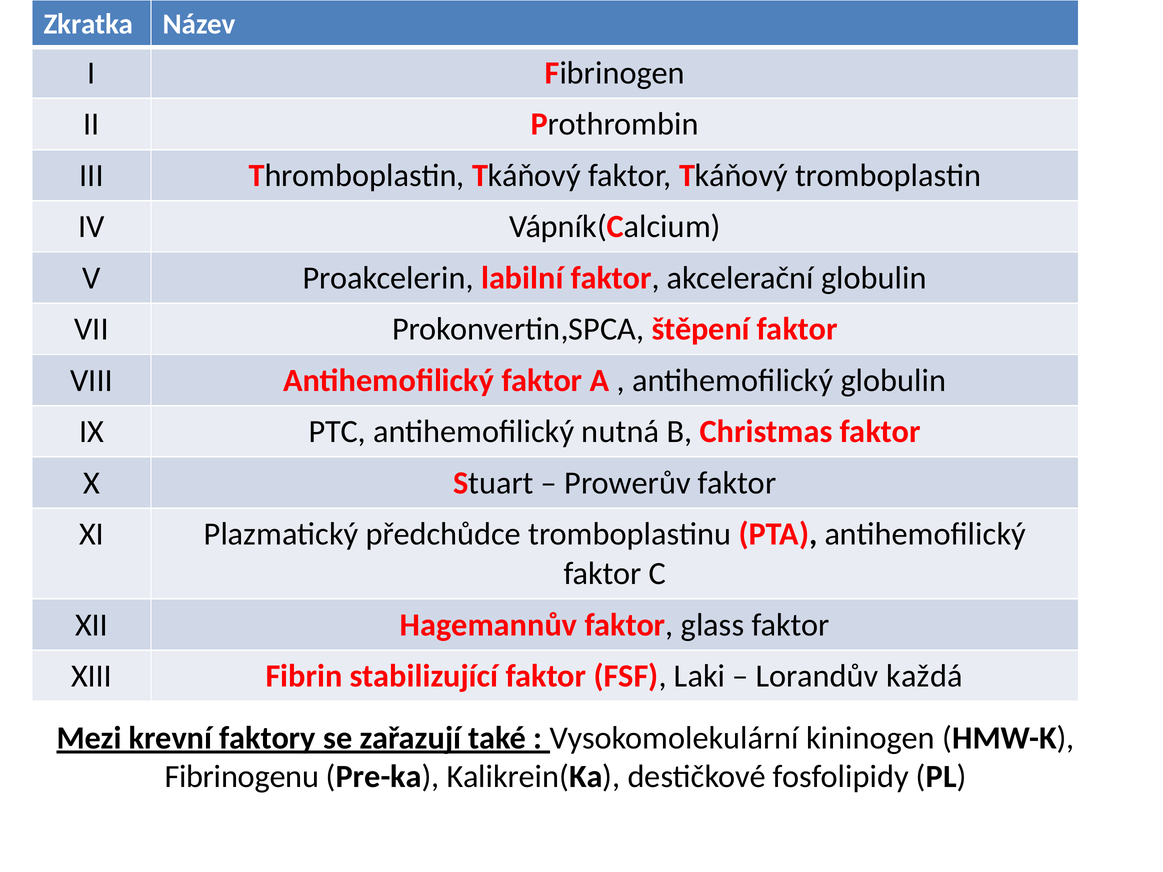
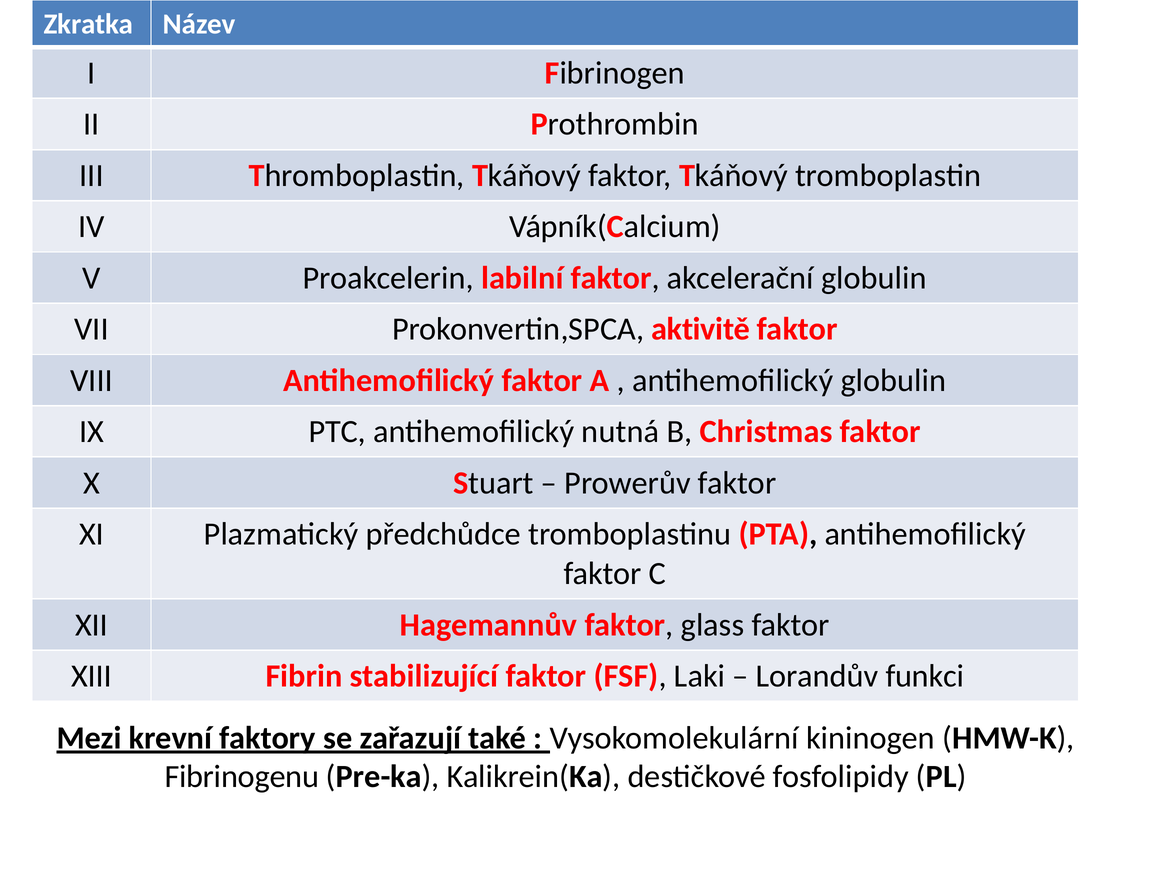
štěpení: štěpení -> aktivitě
každá: každá -> funkci
